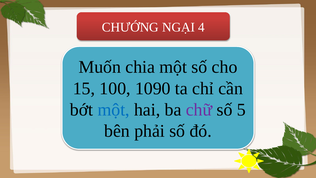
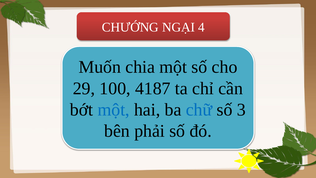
15: 15 -> 29
1090: 1090 -> 4187
chữ colour: purple -> blue
5: 5 -> 3
